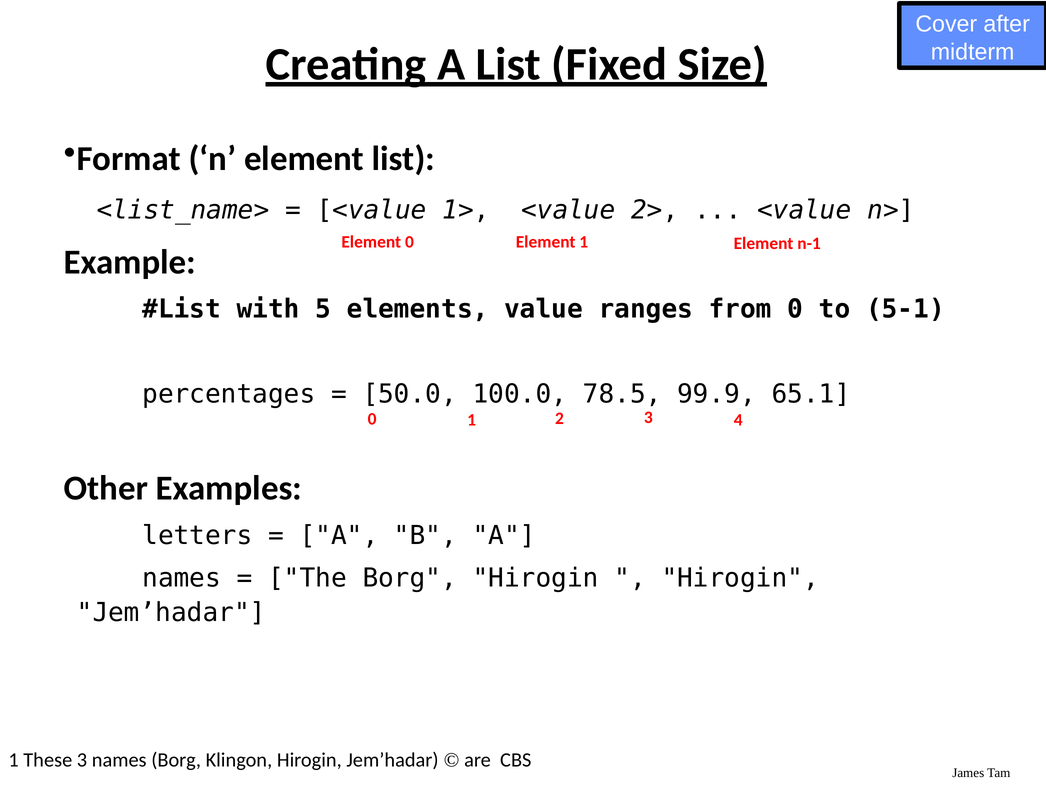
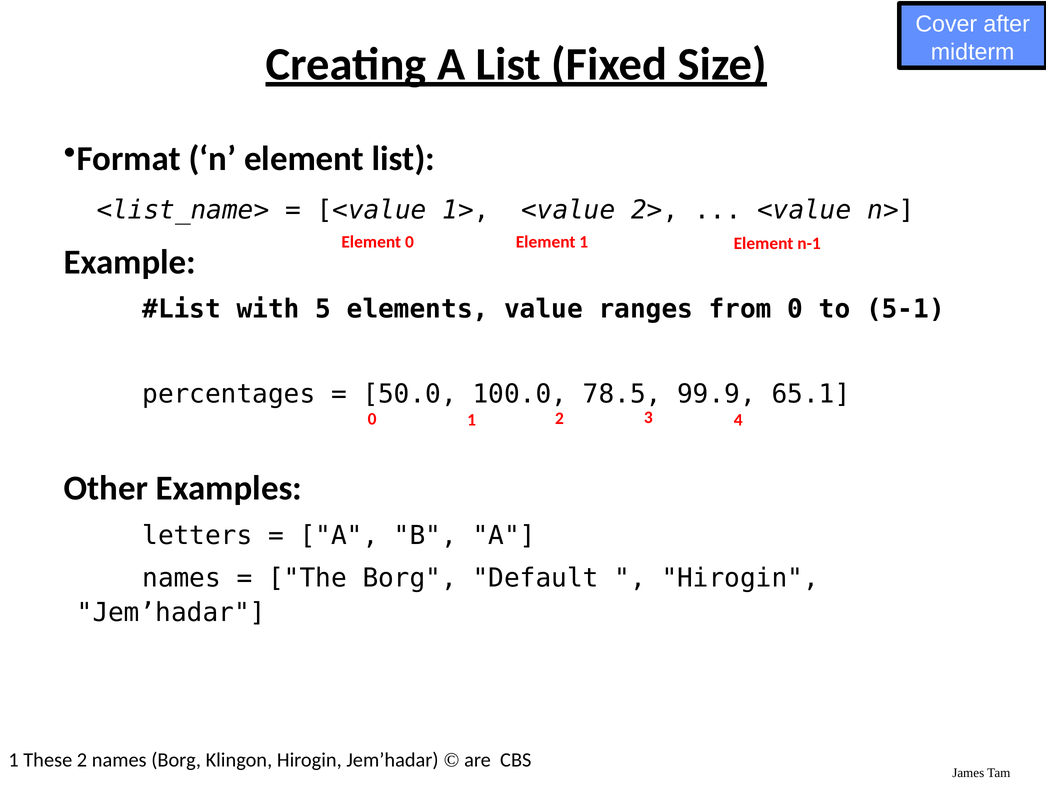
Borg Hirogin: Hirogin -> Default
These 3: 3 -> 2
